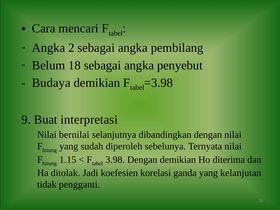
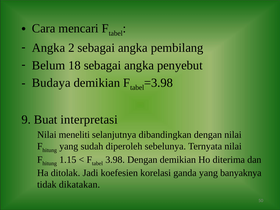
bernilai: bernilai -> meneliti
kelanjutan: kelanjutan -> banyaknya
pengganti: pengganti -> dikatakan
